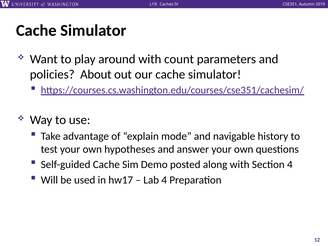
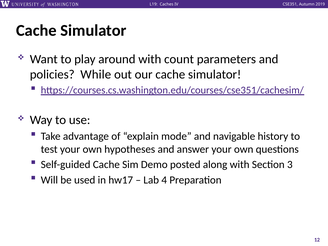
About: About -> While
Section 4: 4 -> 3
